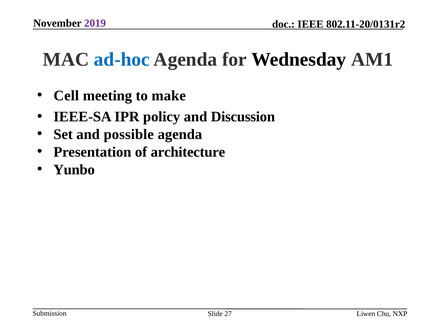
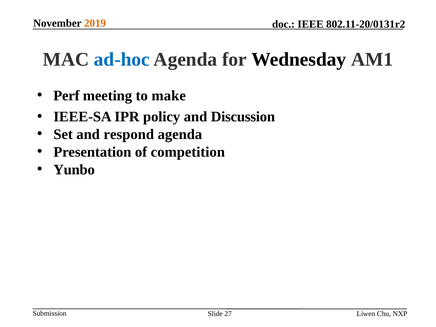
2019 colour: purple -> orange
Cell: Cell -> Perf
possible: possible -> respond
architecture: architecture -> competition
